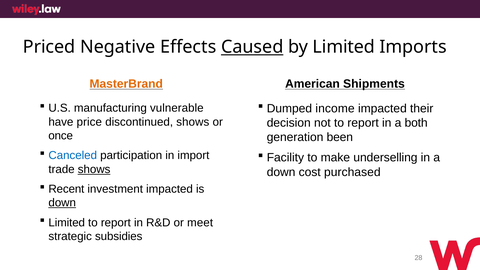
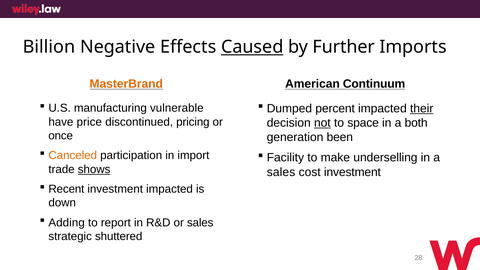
Priced: Priced -> Billion
by Limited: Limited -> Further
Shipments: Shipments -> Continuum
income: income -> percent
their underline: none -> present
discontinued shows: shows -> pricing
not underline: none -> present
report at (363, 123): report -> space
Canceled colour: blue -> orange
down at (281, 172): down -> sales
cost purchased: purchased -> investment
down at (62, 203) underline: present -> none
Limited at (67, 223): Limited -> Adding
or meet: meet -> sales
subsidies: subsidies -> shuttered
